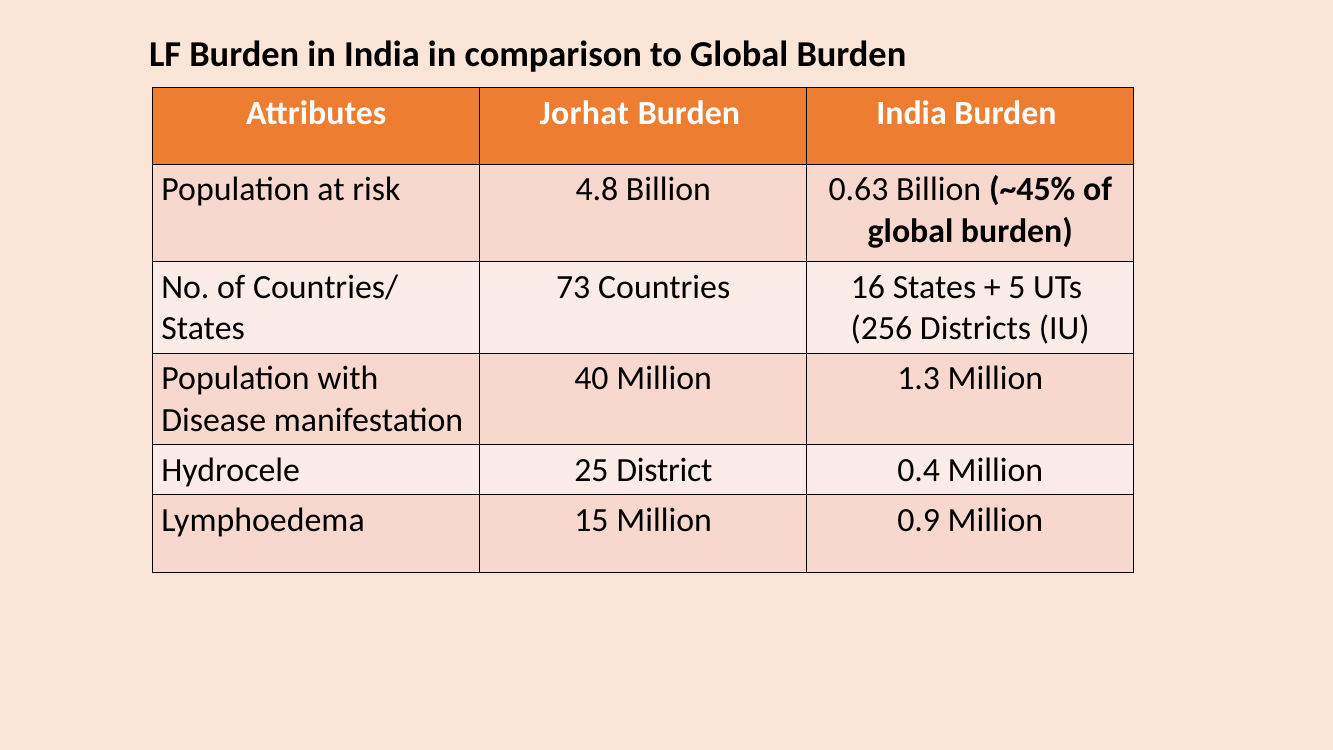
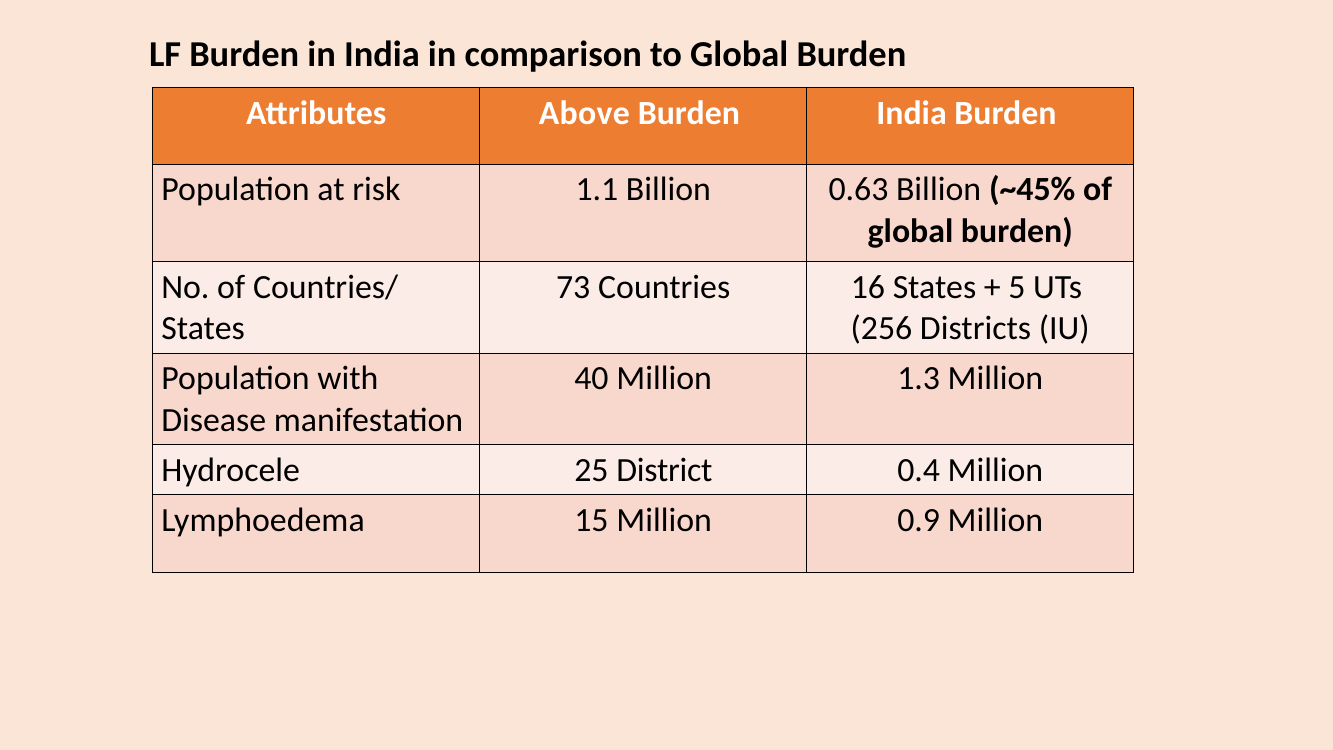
Jorhat: Jorhat -> Above
4.8: 4.8 -> 1.1
